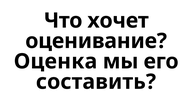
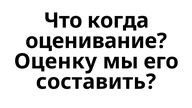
хочет: хочет -> когда
Оценка: Оценка -> Оценку
